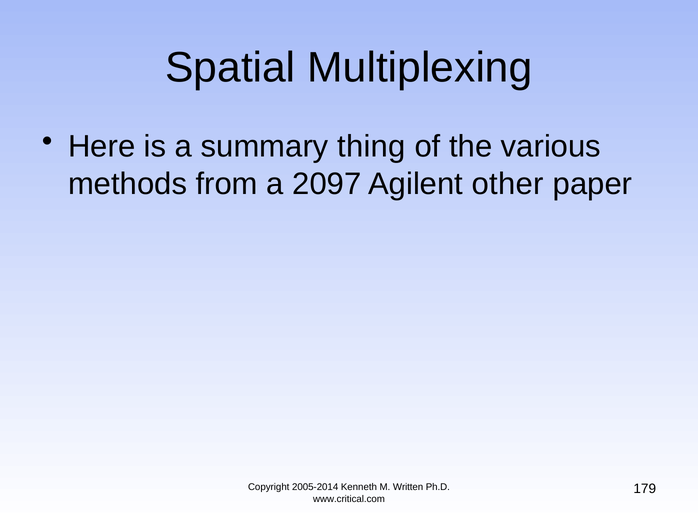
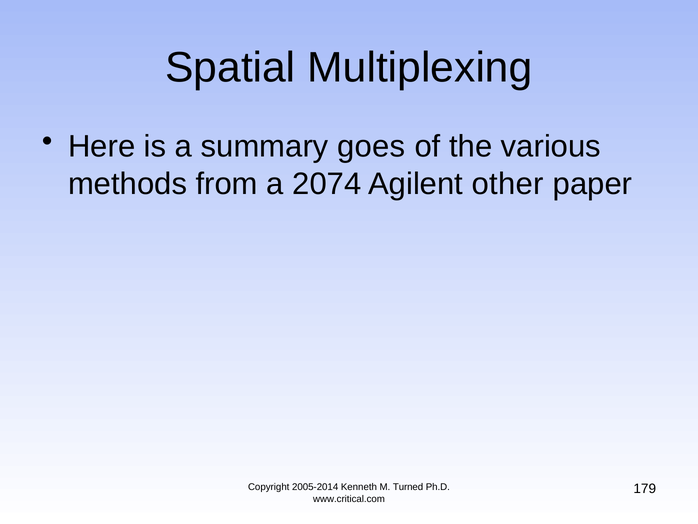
thing: thing -> goes
2097: 2097 -> 2074
Written: Written -> Turned
